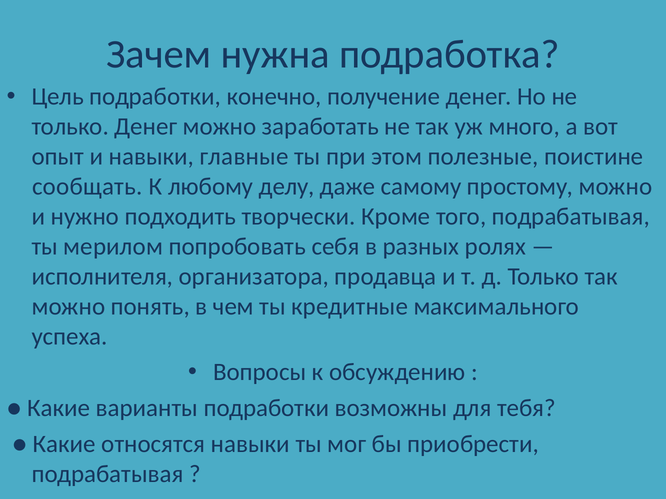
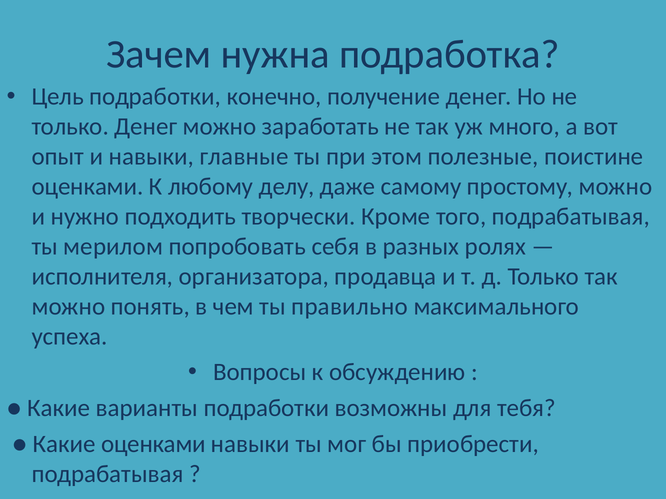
сообщать at (87, 187): сообщать -> оценками
кредитные: кредитные -> правильно
Какие относятся: относятся -> оценками
